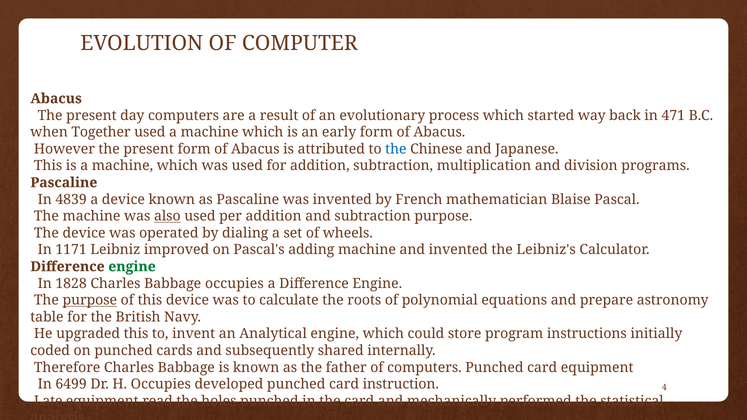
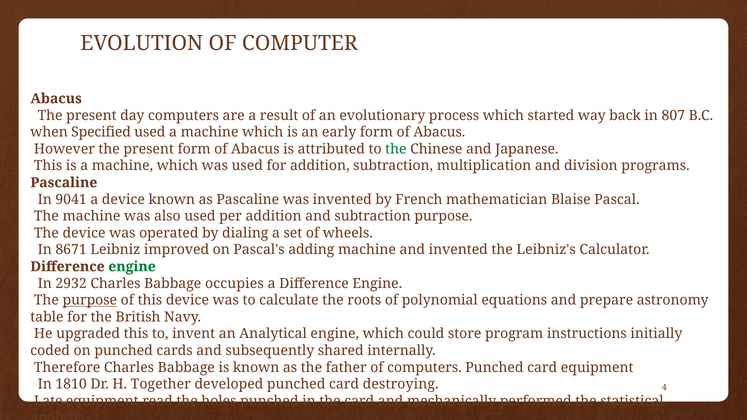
471: 471 -> 807
Together: Together -> Specified
the at (396, 149) colour: blue -> green
4839: 4839 -> 9041
also underline: present -> none
1171: 1171 -> 8671
1828: 1828 -> 2932
6499: 6499 -> 1810
H Occupies: Occupies -> Together
instruction: instruction -> destroying
